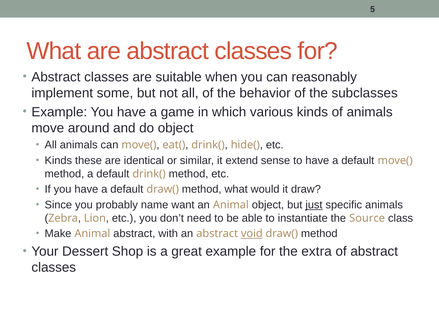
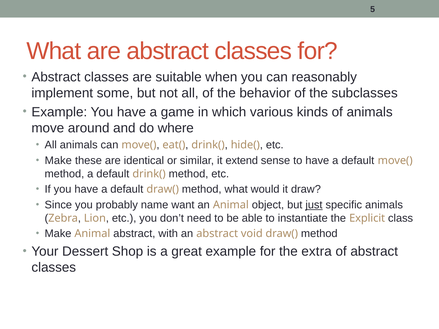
do object: object -> where
Kinds at (58, 161): Kinds -> Make
Source: Source -> Explicit
void underline: present -> none
